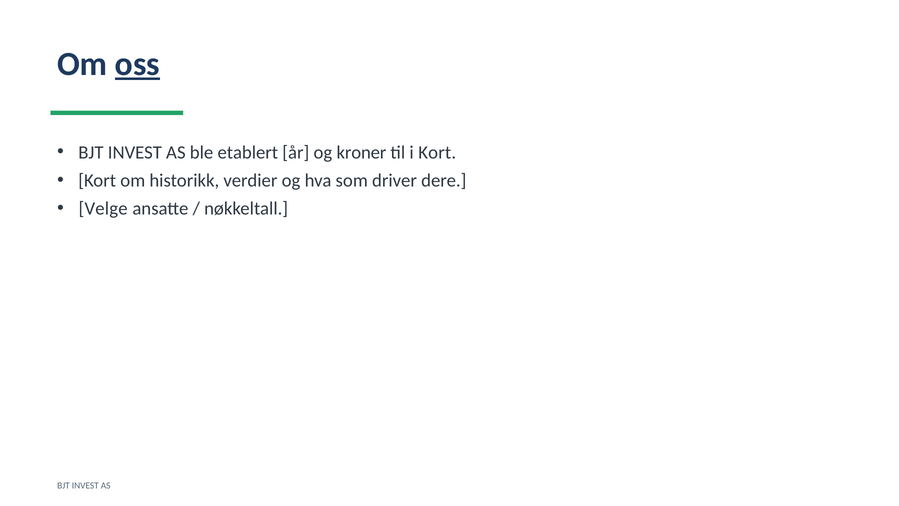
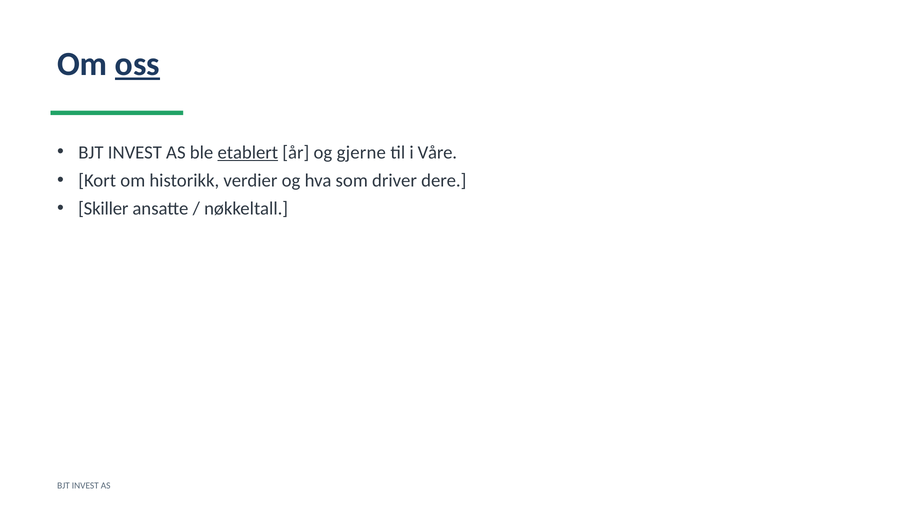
etablert underline: none -> present
kroner: kroner -> gjerne
i Kort: Kort -> Våre
Velge: Velge -> Skiller
